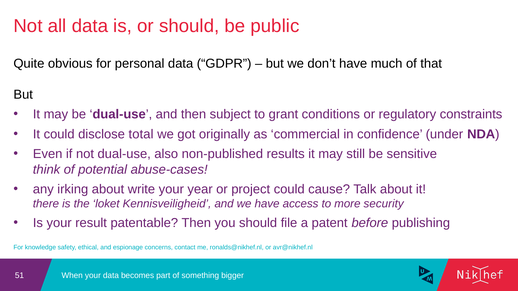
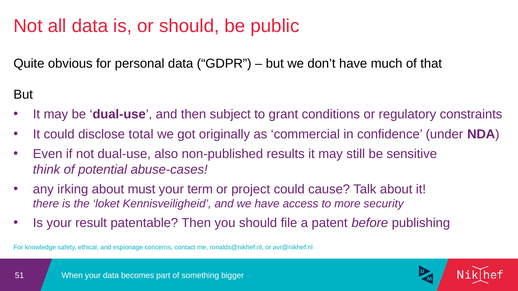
write: write -> must
year: year -> term
